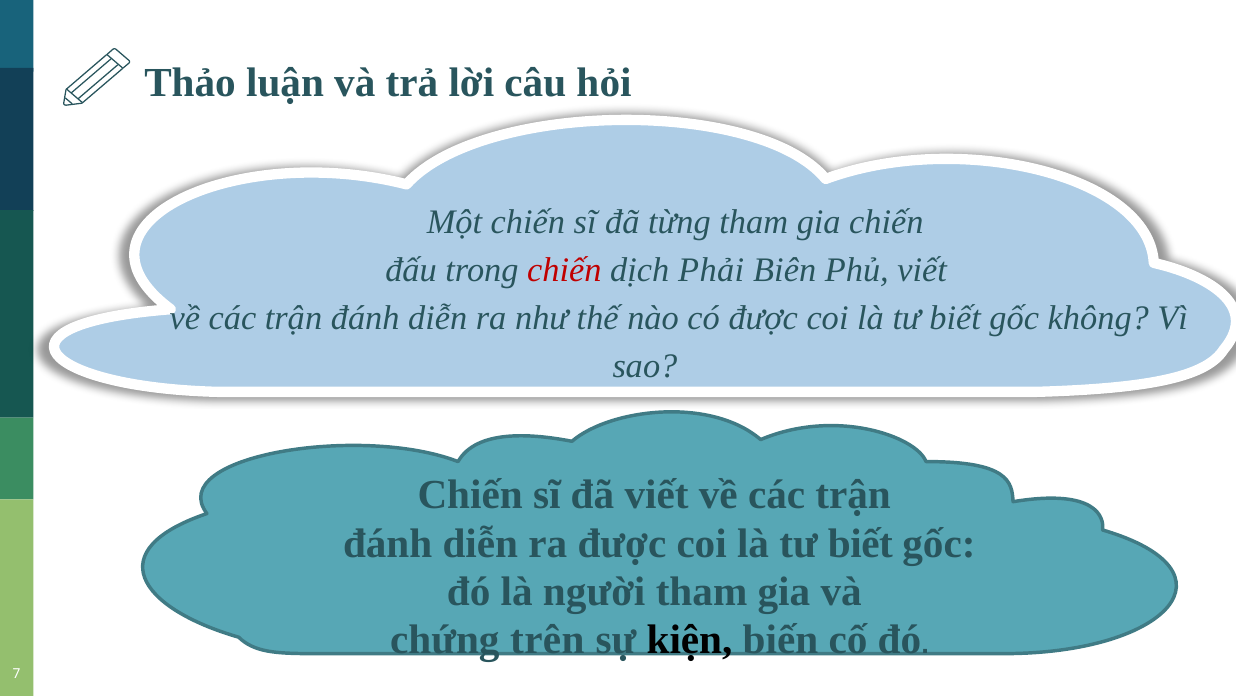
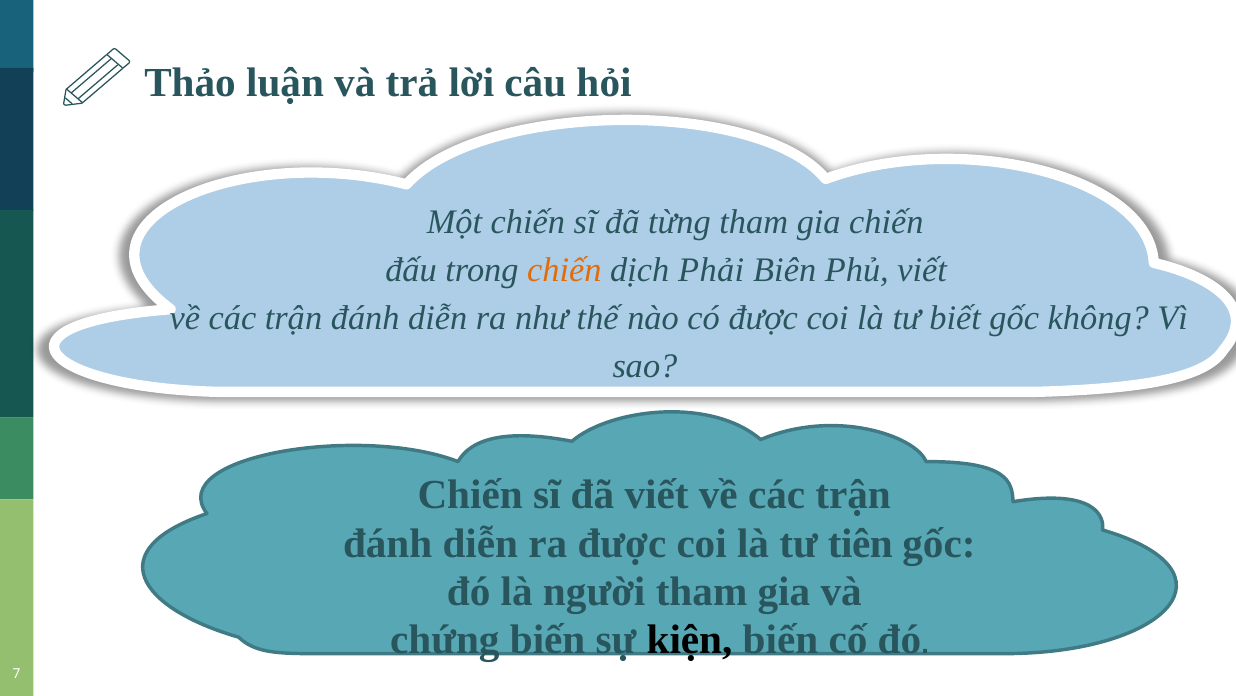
chiến at (564, 270) colour: red -> orange
biết at (860, 543): biết -> tiên
chứng trên: trên -> biến
